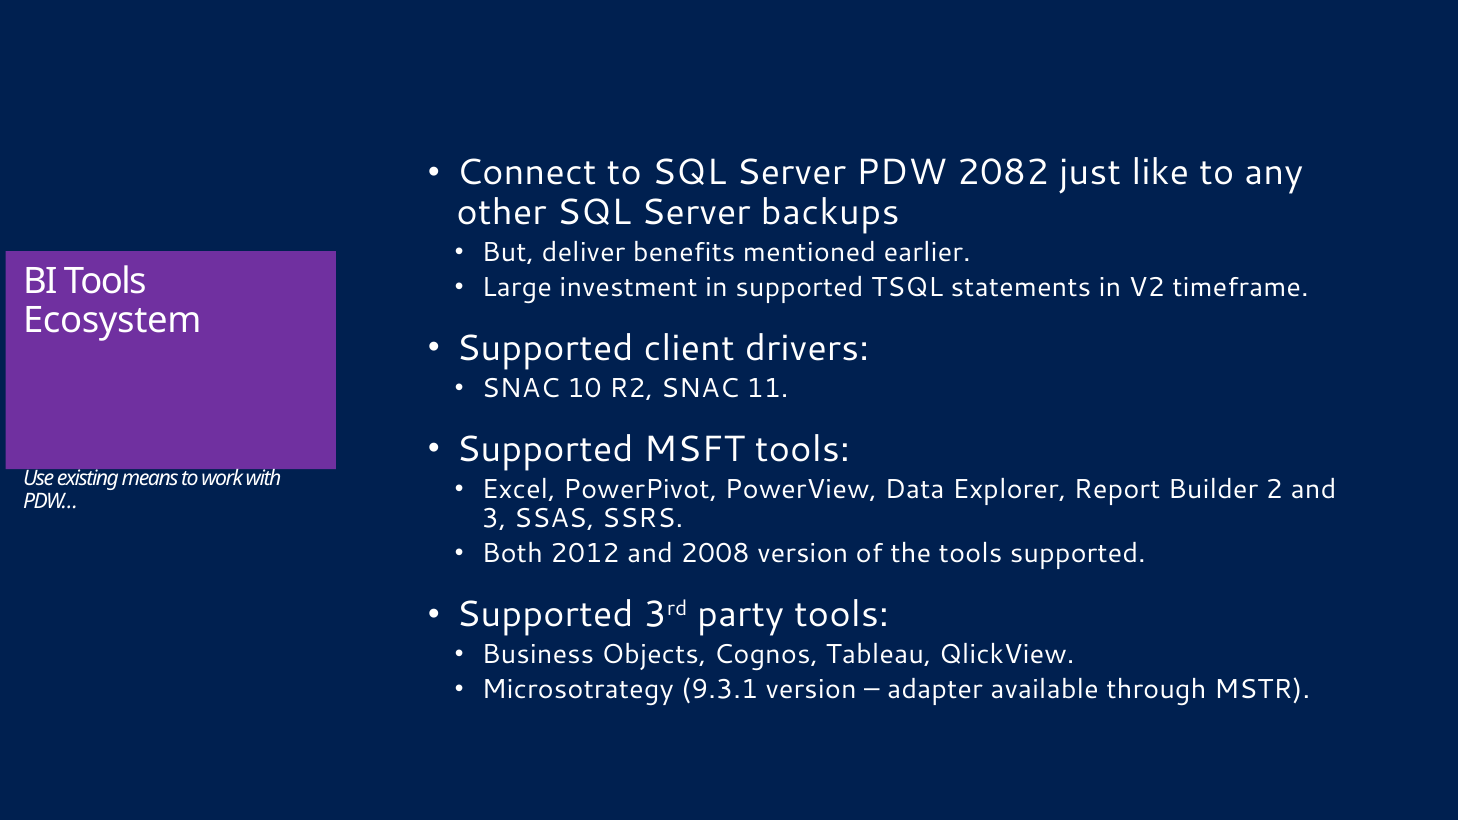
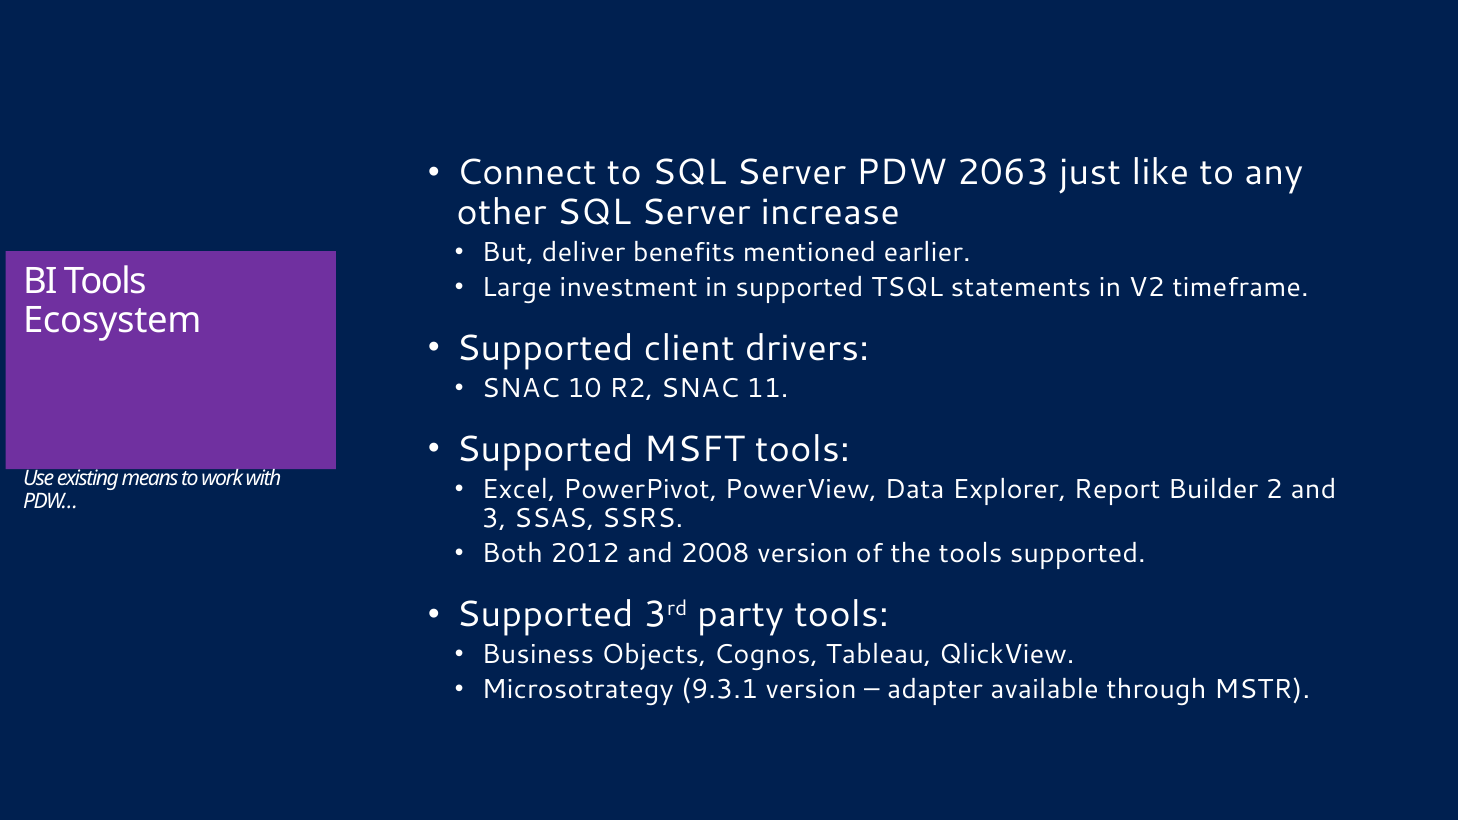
2082: 2082 -> 2063
backups: backups -> increase
